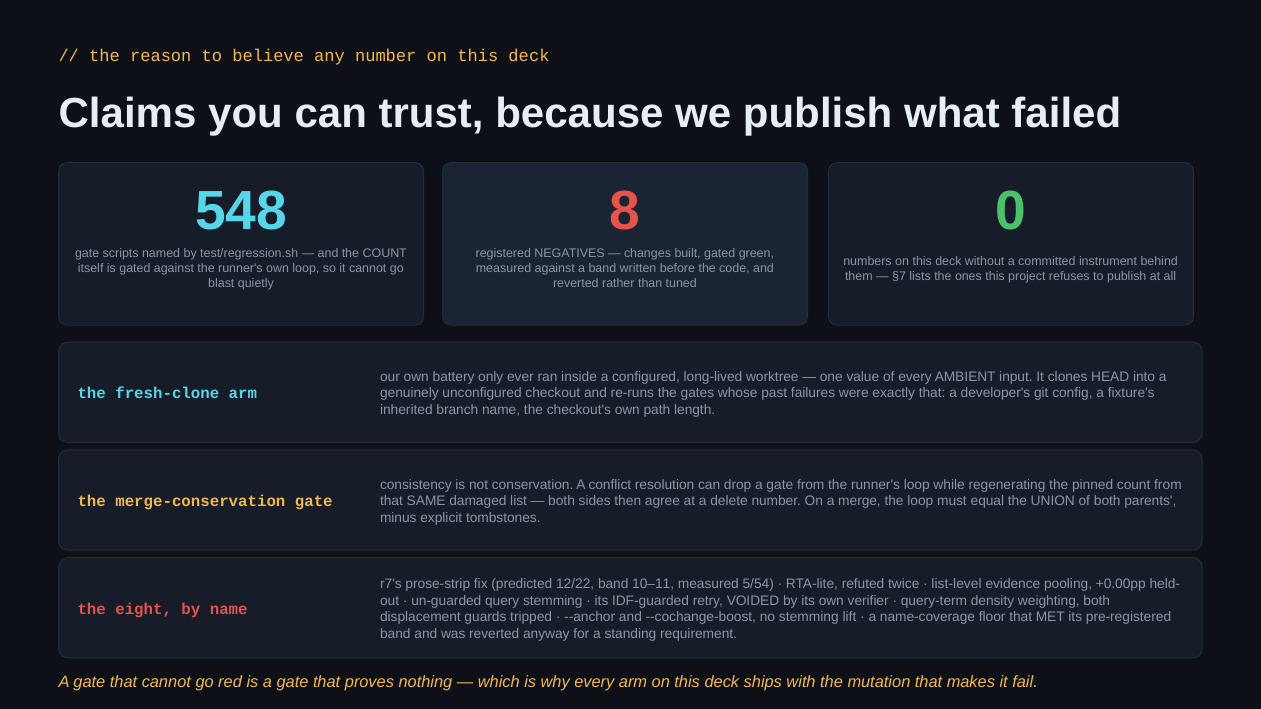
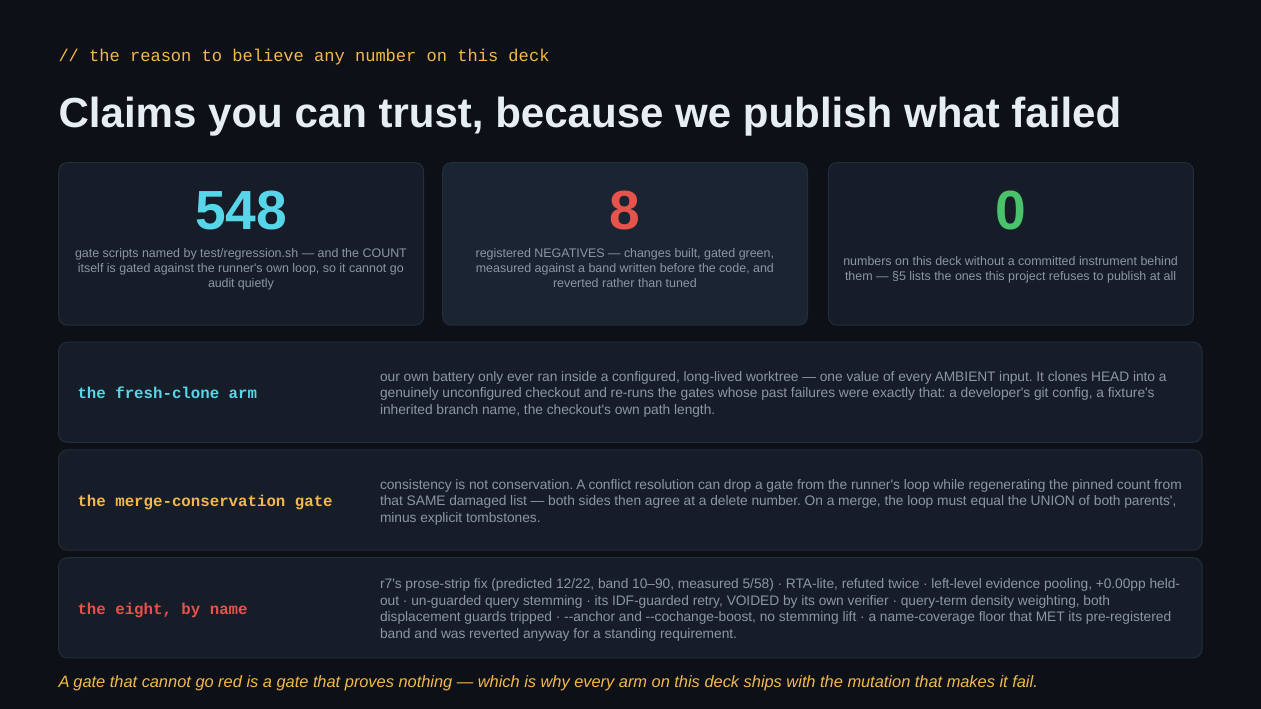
§7: §7 -> §5
blast: blast -> audit
10–11: 10–11 -> 10–90
5/54: 5/54 -> 5/58
list-level: list-level -> left-level
